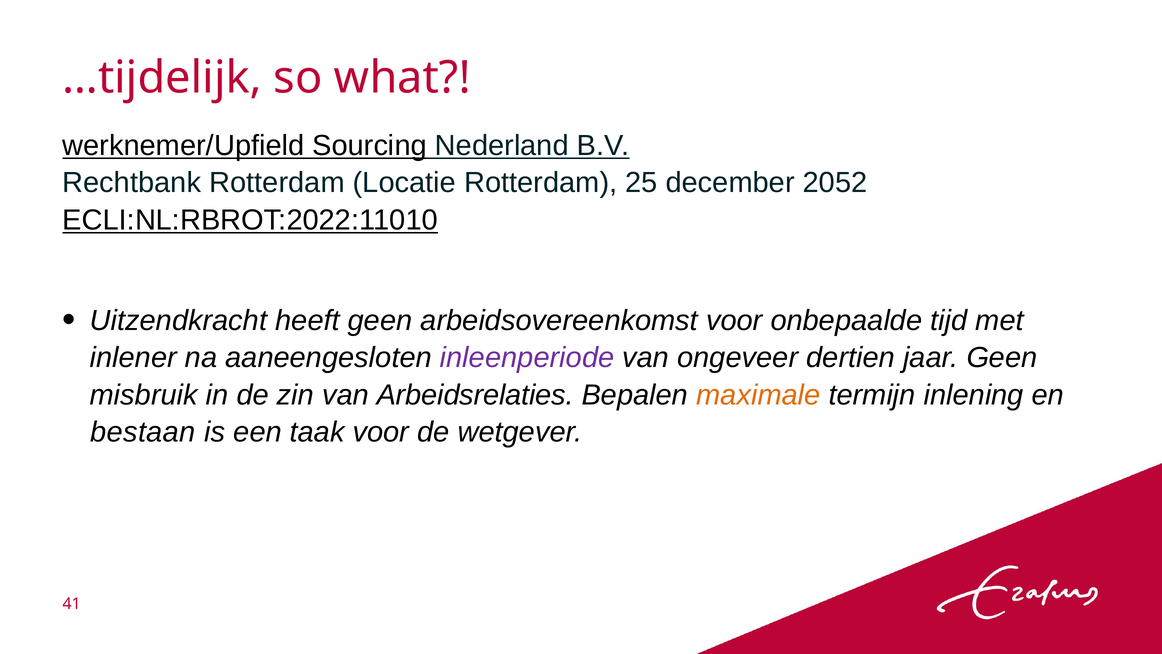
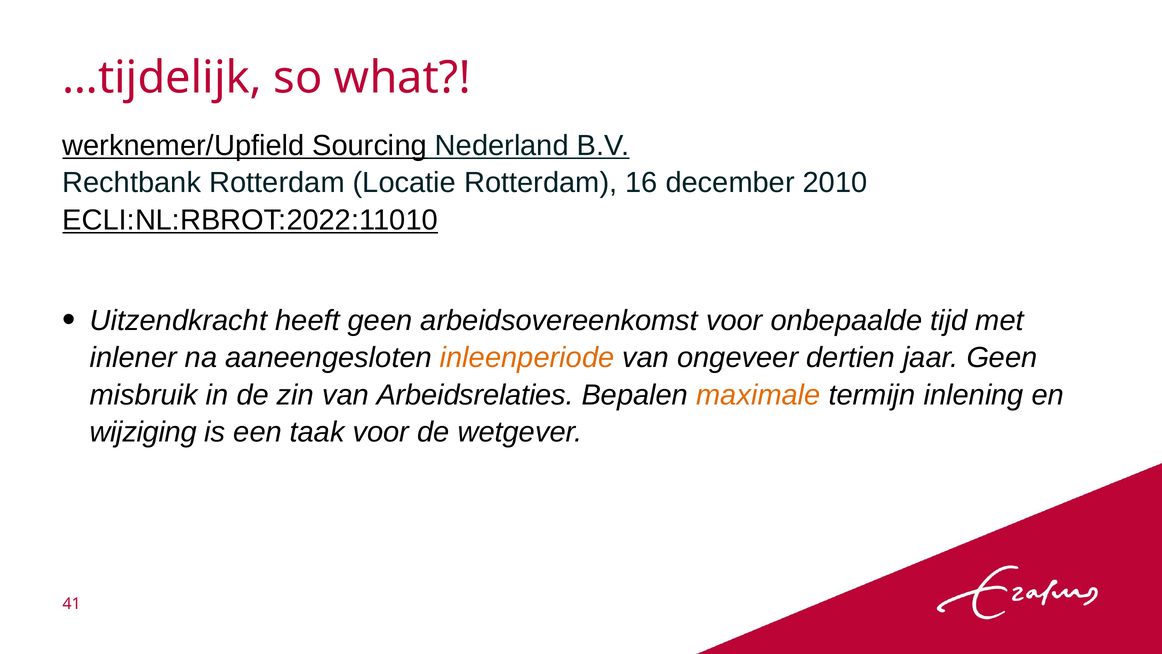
25: 25 -> 16
2052: 2052 -> 2010
inleenperiode colour: purple -> orange
bestaan: bestaan -> wijziging
